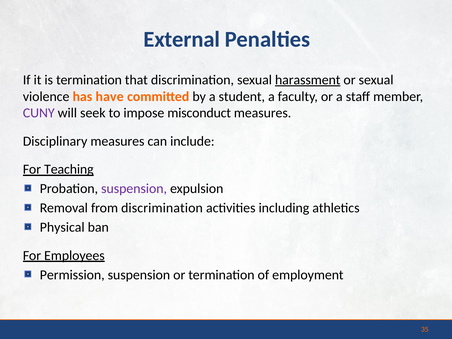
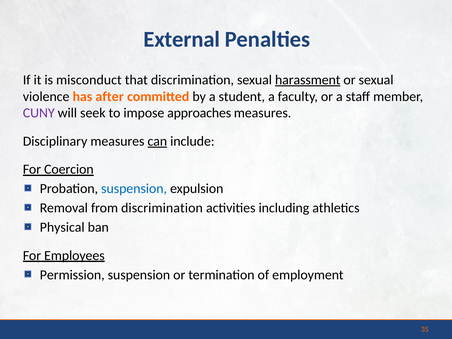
is termination: termination -> misconduct
have: have -> after
misconduct: misconduct -> approaches
can underline: none -> present
Teaching: Teaching -> Coercion
suspension at (134, 189) colour: purple -> blue
